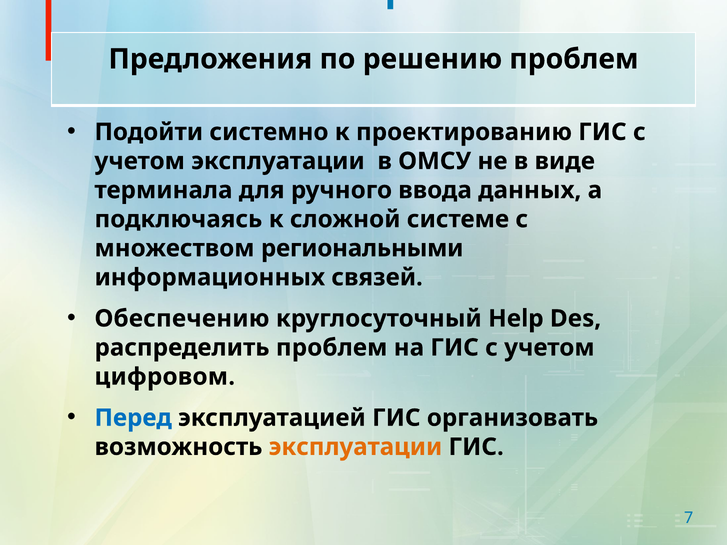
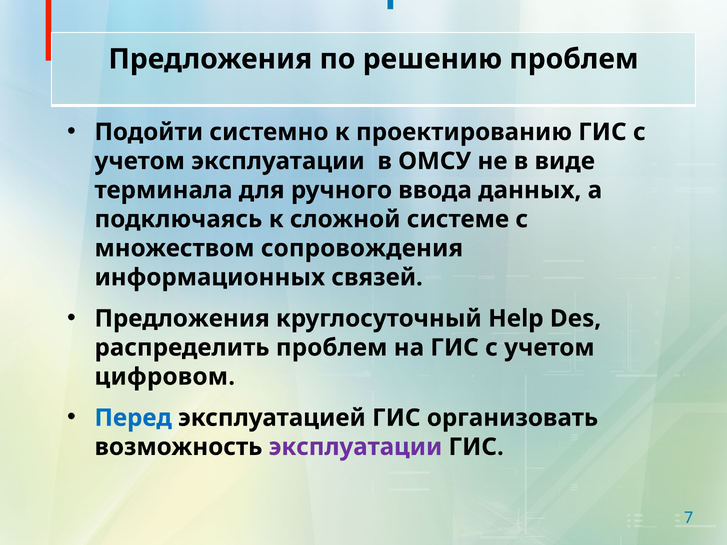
региональными: региональными -> сопровождения
Обеспечению at (182, 319): Обеспечению -> Предложения
эксплуатации at (356, 447) colour: orange -> purple
